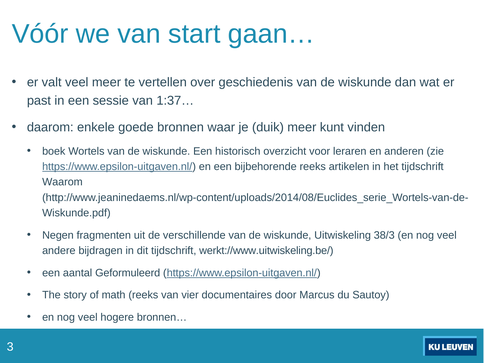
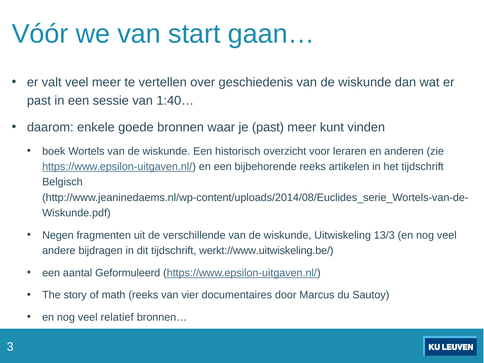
1:37…: 1:37… -> 1:40…
je duik: duik -> past
Waarom: Waarom -> Belgisch
38/3: 38/3 -> 13/3
hogere: hogere -> relatief
